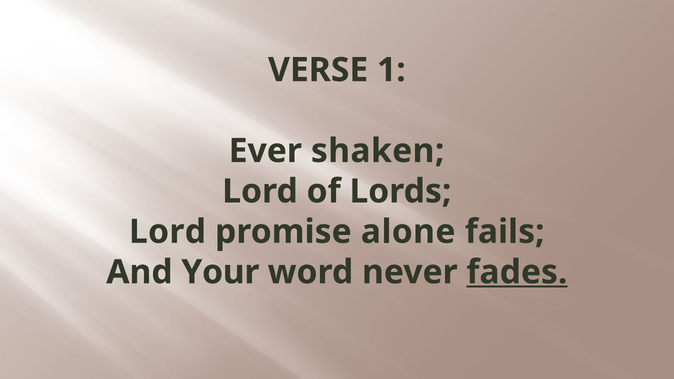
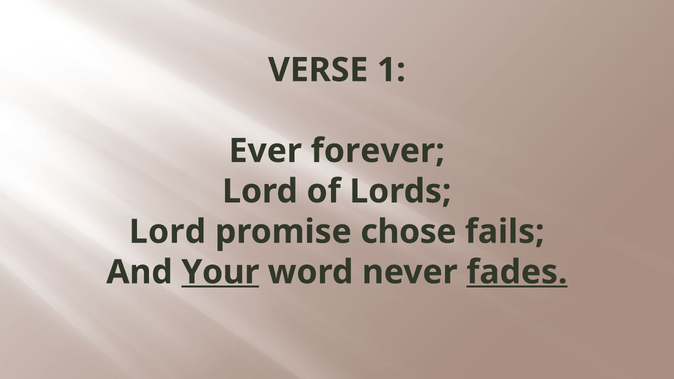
shaken: shaken -> forever
alone: alone -> chose
Your underline: none -> present
